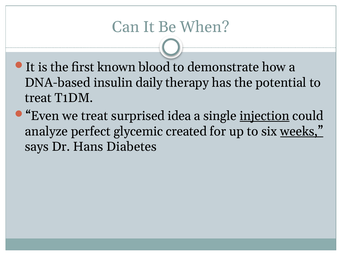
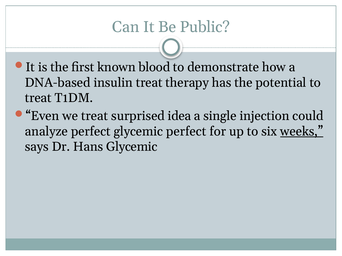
When: When -> Public
insulin daily: daily -> treat
injection underline: present -> none
glycemic created: created -> perfect
Hans Diabetes: Diabetes -> Glycemic
